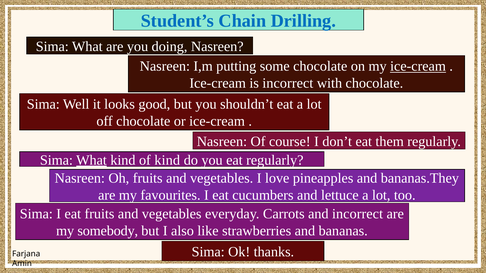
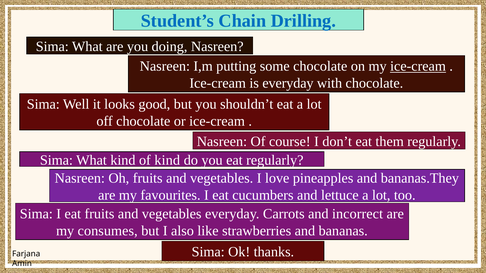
is incorrect: incorrect -> everyday
What at (91, 160) underline: present -> none
somebody: somebody -> consumes
